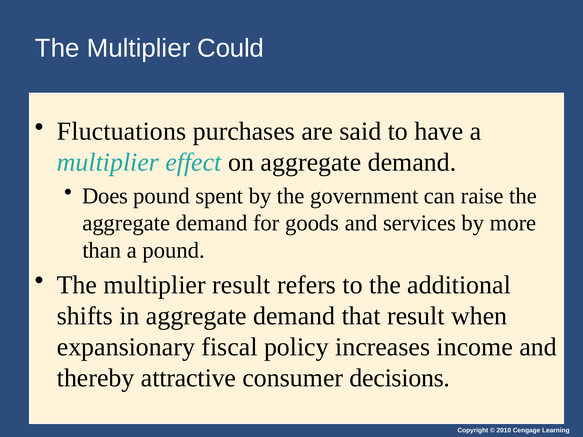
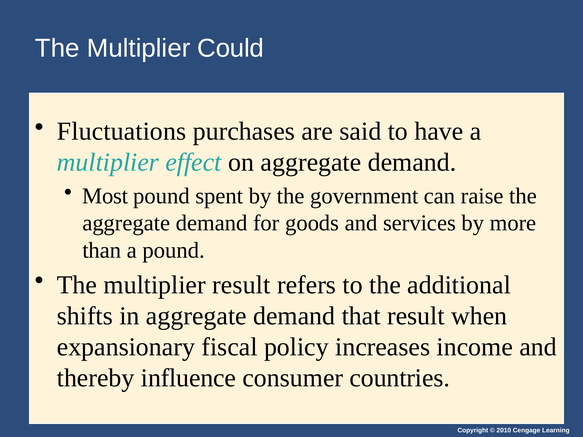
Does: Does -> Most
attractive: attractive -> influence
decisions: decisions -> countries
